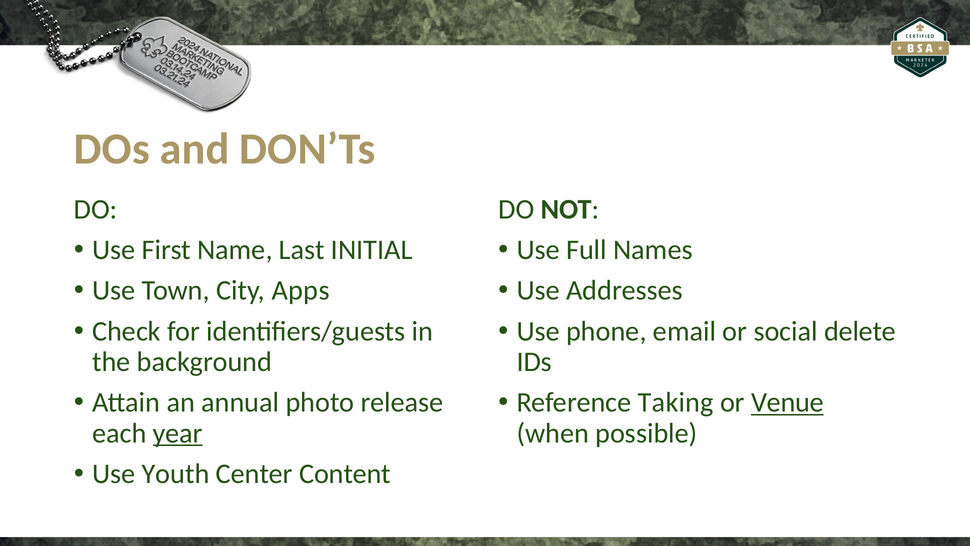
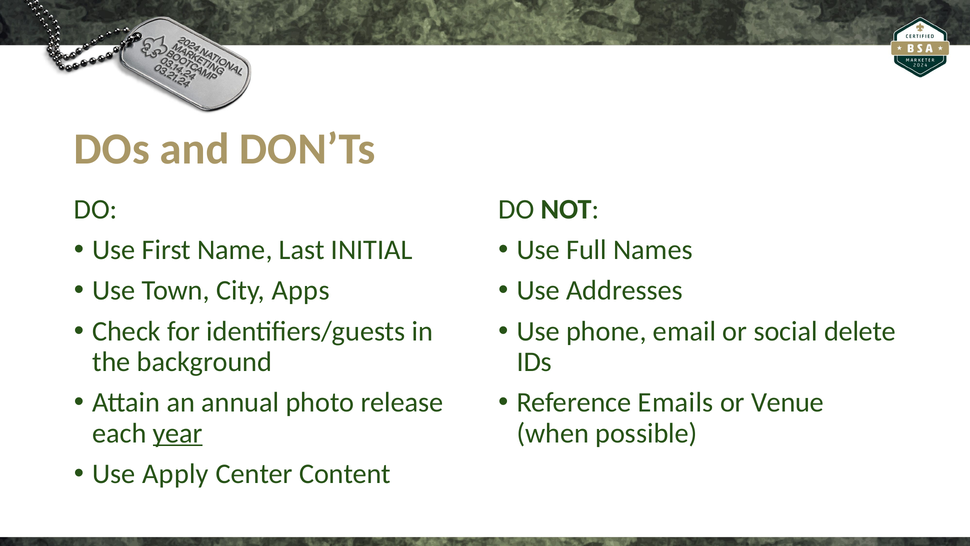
Taking: Taking -> Emails
Venue underline: present -> none
Youth: Youth -> Apply
